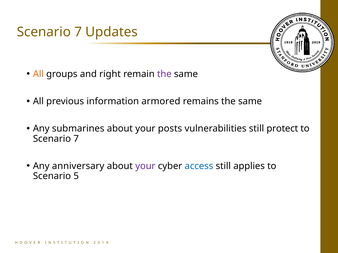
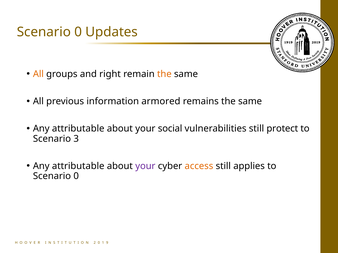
7 at (78, 32): 7 -> 0
the at (164, 74) colour: purple -> orange
submarines at (78, 129): submarines -> attributable
posts: posts -> social
7 at (76, 139): 7 -> 3
anniversary at (78, 166): anniversary -> attributable
access colour: blue -> orange
5 at (76, 176): 5 -> 0
